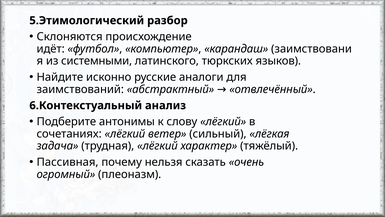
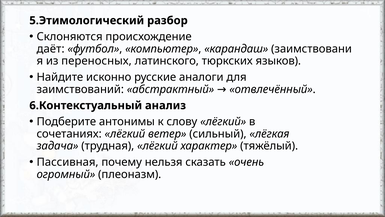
идёт: идёт -> даёт
системными: системными -> переносных
